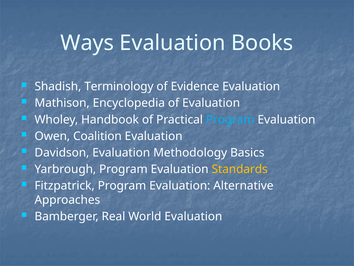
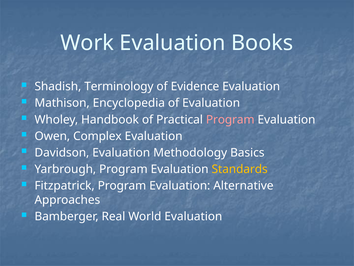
Ways: Ways -> Work
Program at (230, 119) colour: light blue -> pink
Coalition: Coalition -> Complex
